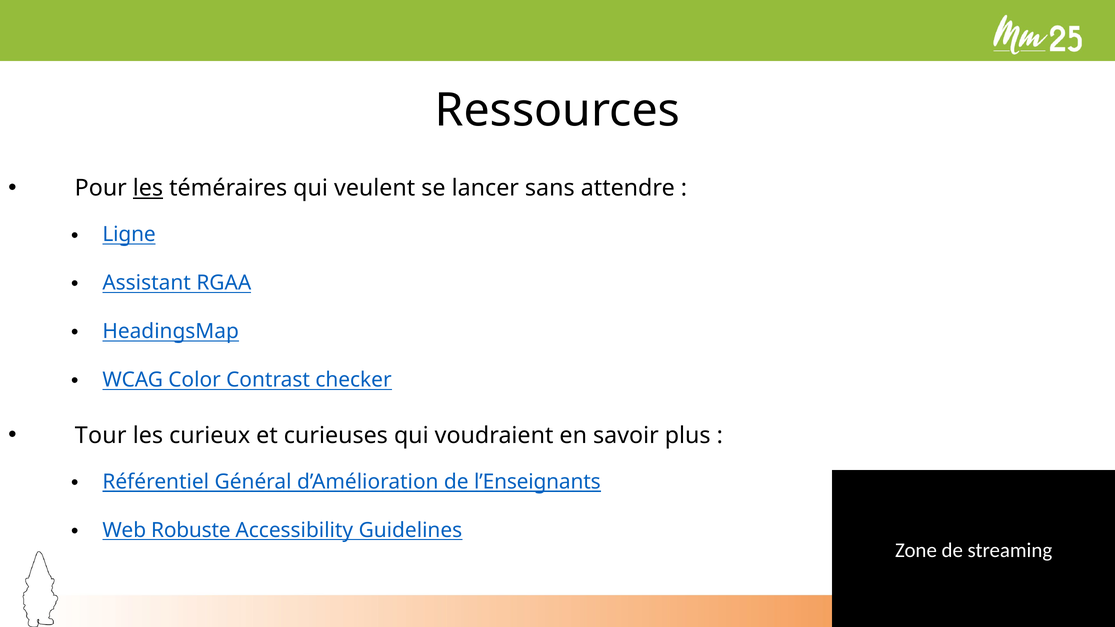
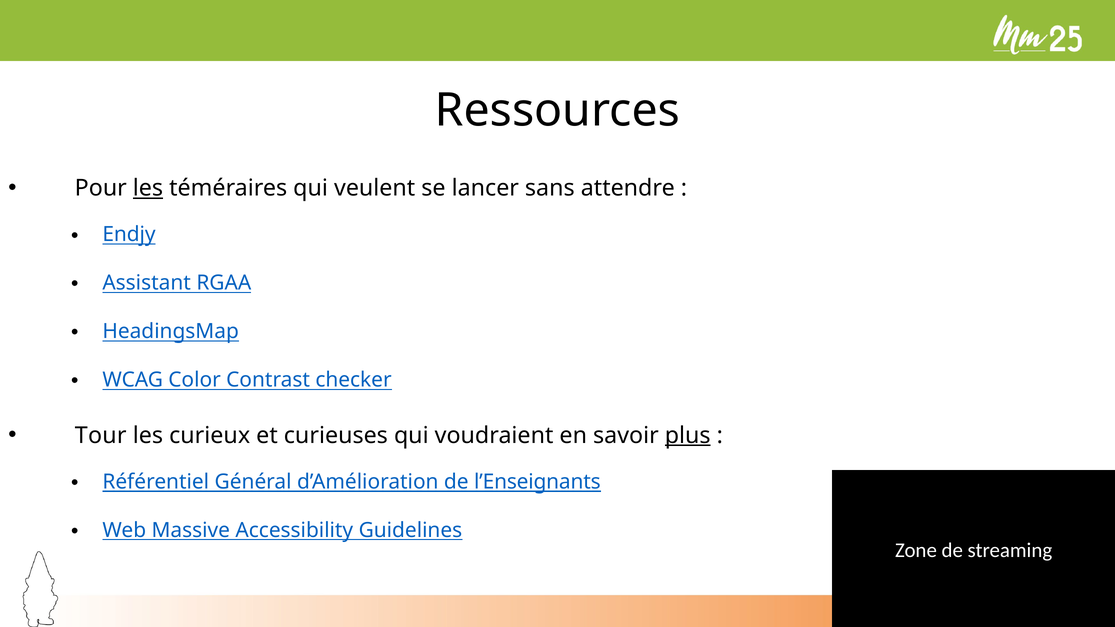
Ligne: Ligne -> Endjy
plus underline: none -> present
Robuste: Robuste -> Massive
